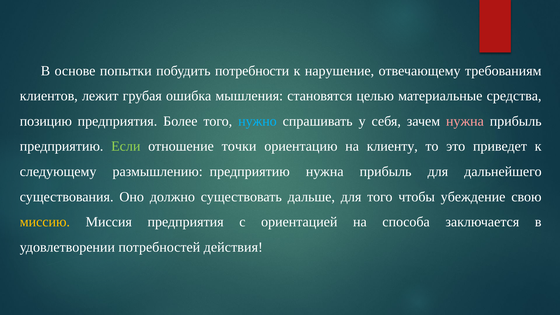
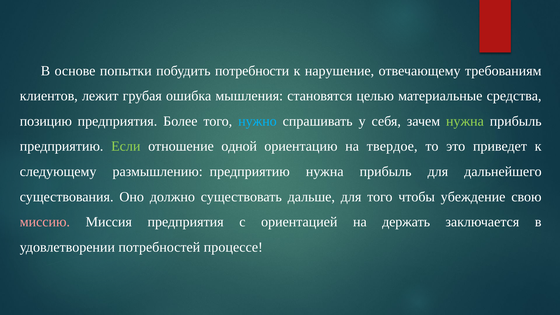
нужна at (465, 121) colour: pink -> light green
точки: точки -> одной
клиенту: клиенту -> твердое
миссию colour: yellow -> pink
способа: способа -> держать
действия: действия -> процессе
